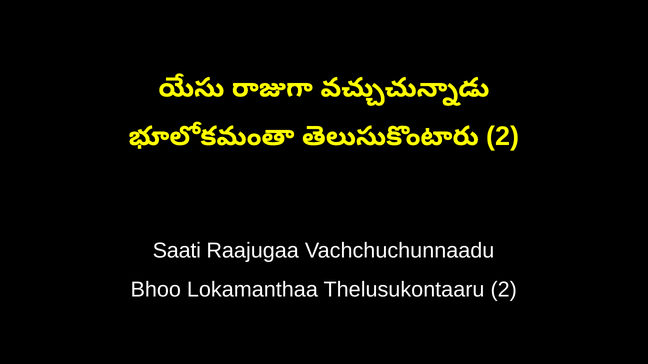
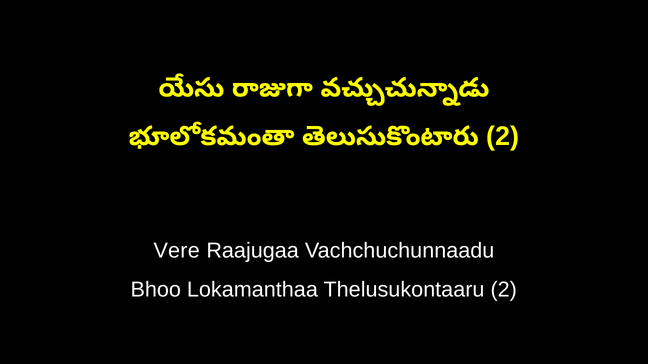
Saati: Saati -> Vere
